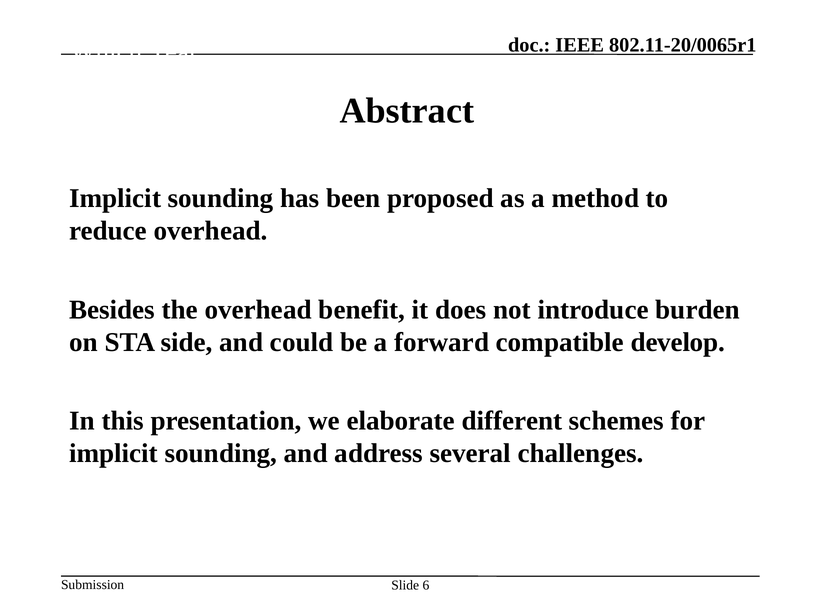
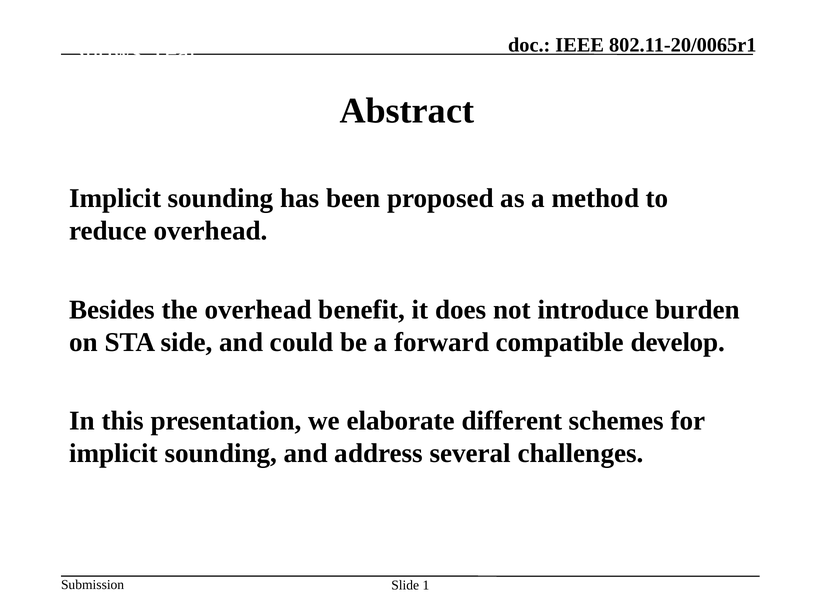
Which: Which -> Shows
6: 6 -> 1
